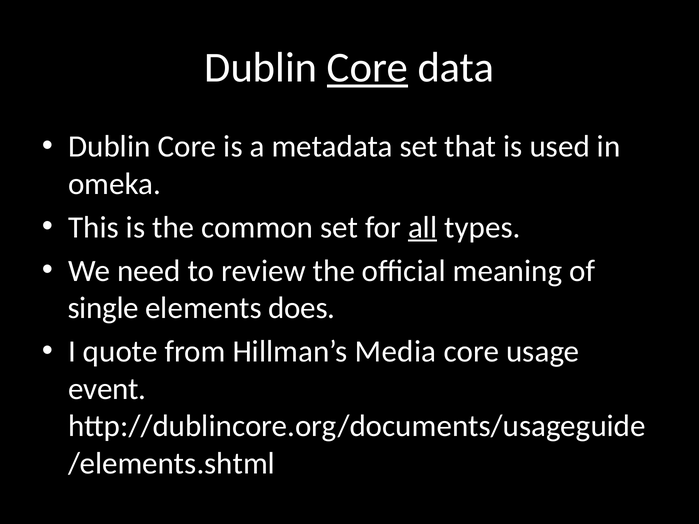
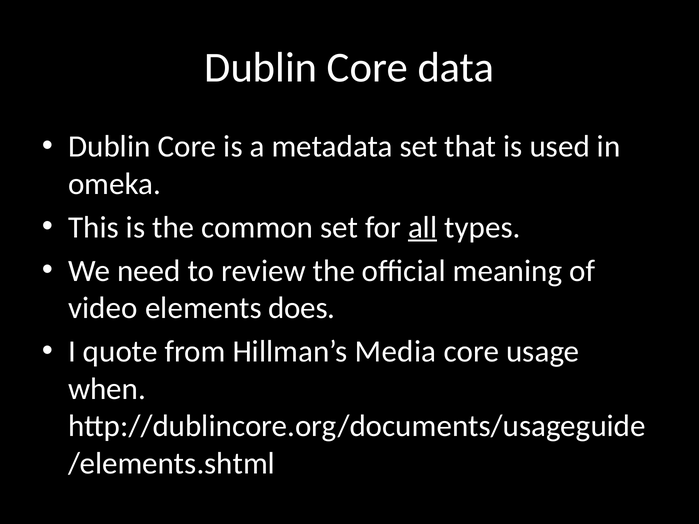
Core at (367, 68) underline: present -> none
single: single -> video
event: event -> when
